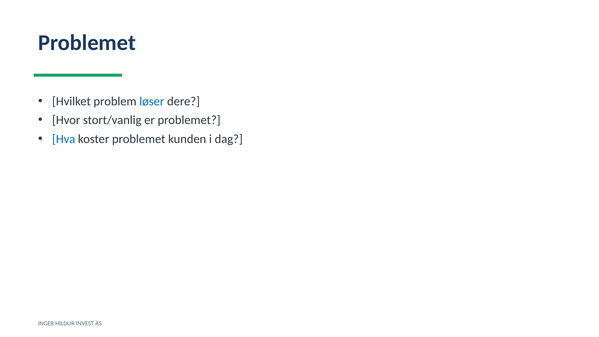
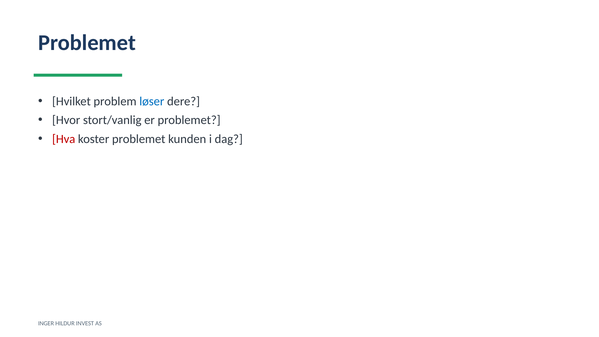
Hva colour: blue -> red
